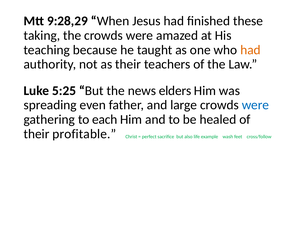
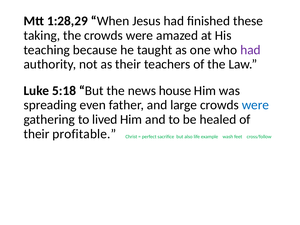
9:28,29: 9:28,29 -> 1:28,29
had at (250, 50) colour: orange -> purple
5:25: 5:25 -> 5:18
elders: elders -> house
each: each -> lived
